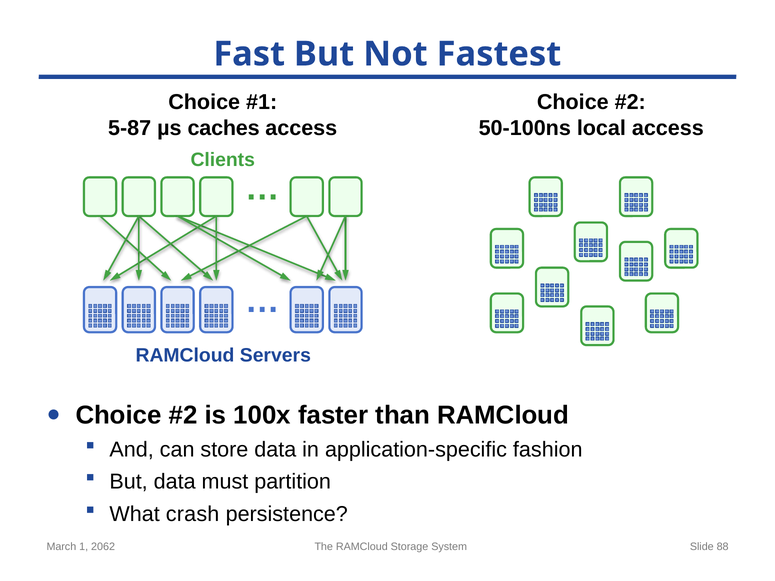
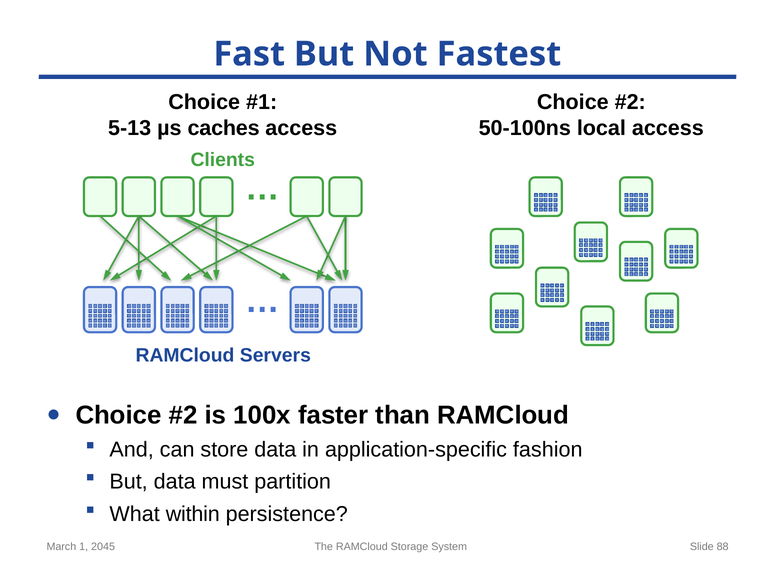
5-87: 5-87 -> 5-13
crash: crash -> within
2062: 2062 -> 2045
